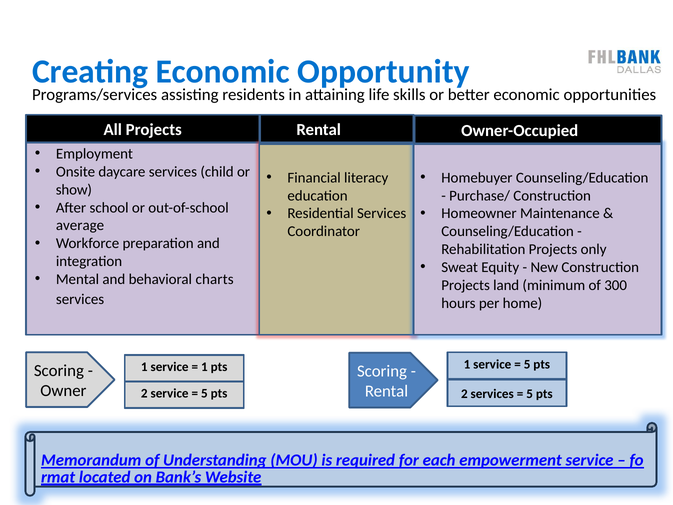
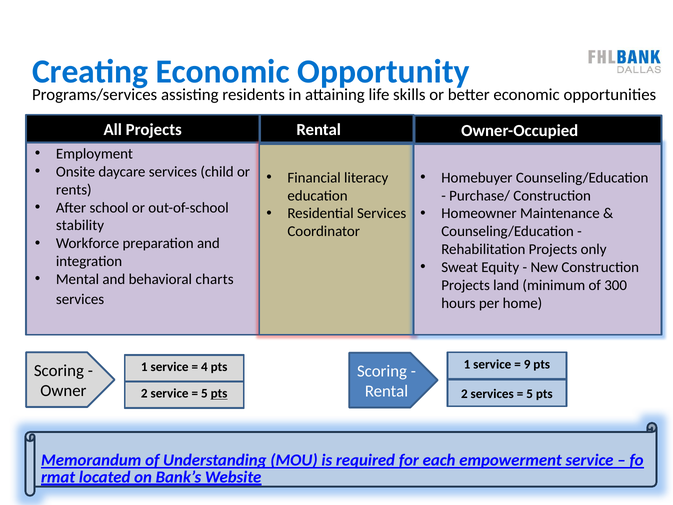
show: show -> rents
average: average -> stability
5 at (527, 364): 5 -> 9
1 at (204, 367): 1 -> 4
pts at (219, 393) underline: none -> present
